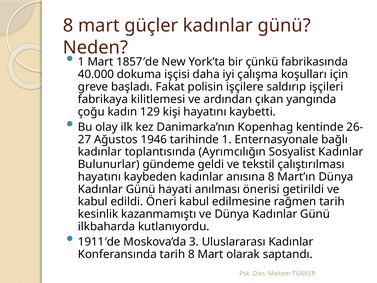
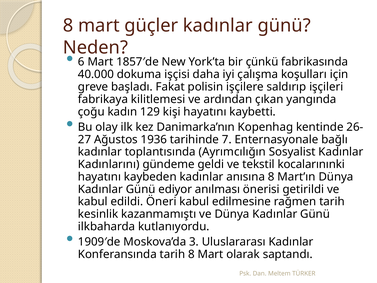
1 at (81, 62): 1 -> 6
1946: 1946 -> 1936
tarihinde 1: 1 -> 7
Bulunurlar: Bulunurlar -> Kadınlarını
çalıştırılması: çalıştırılması -> kocalarınınki
hayati: hayati -> ediyor
1911′de: 1911′de -> 1909′de
